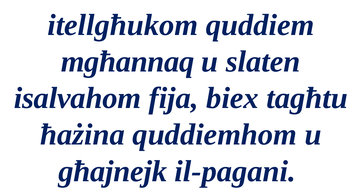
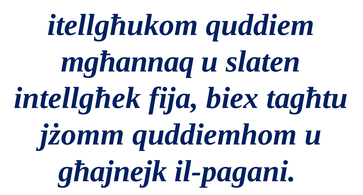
isalvahom: isalvahom -> intellgħek
ħażina: ħażina -> jżomm
